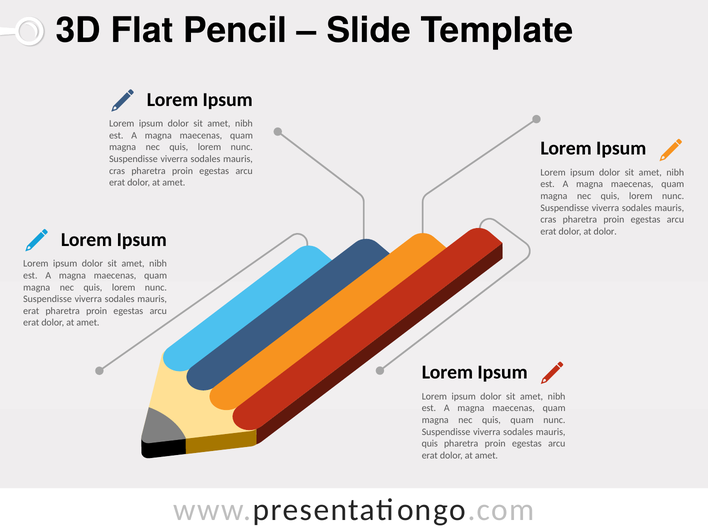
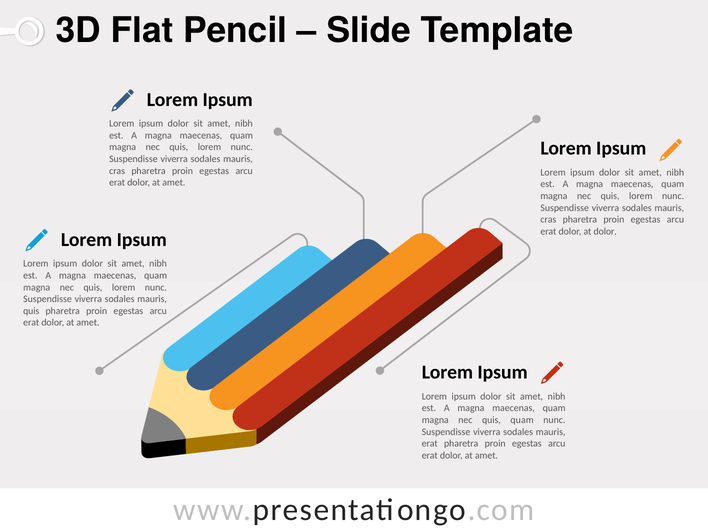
erat at (31, 311): erat -> quis
quis at (430, 444): quis -> erat
